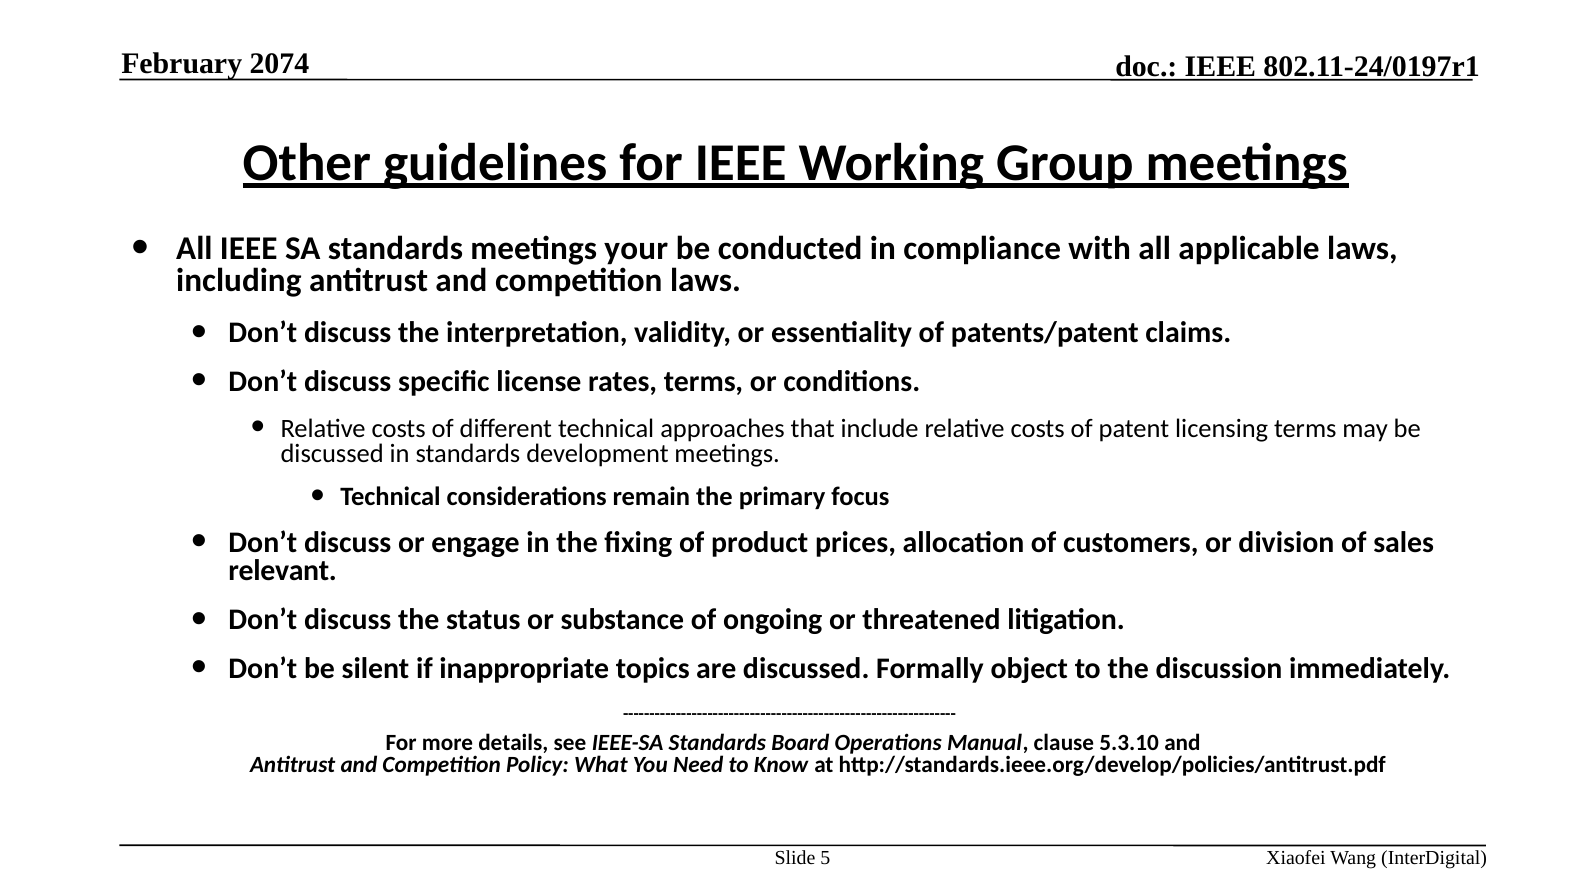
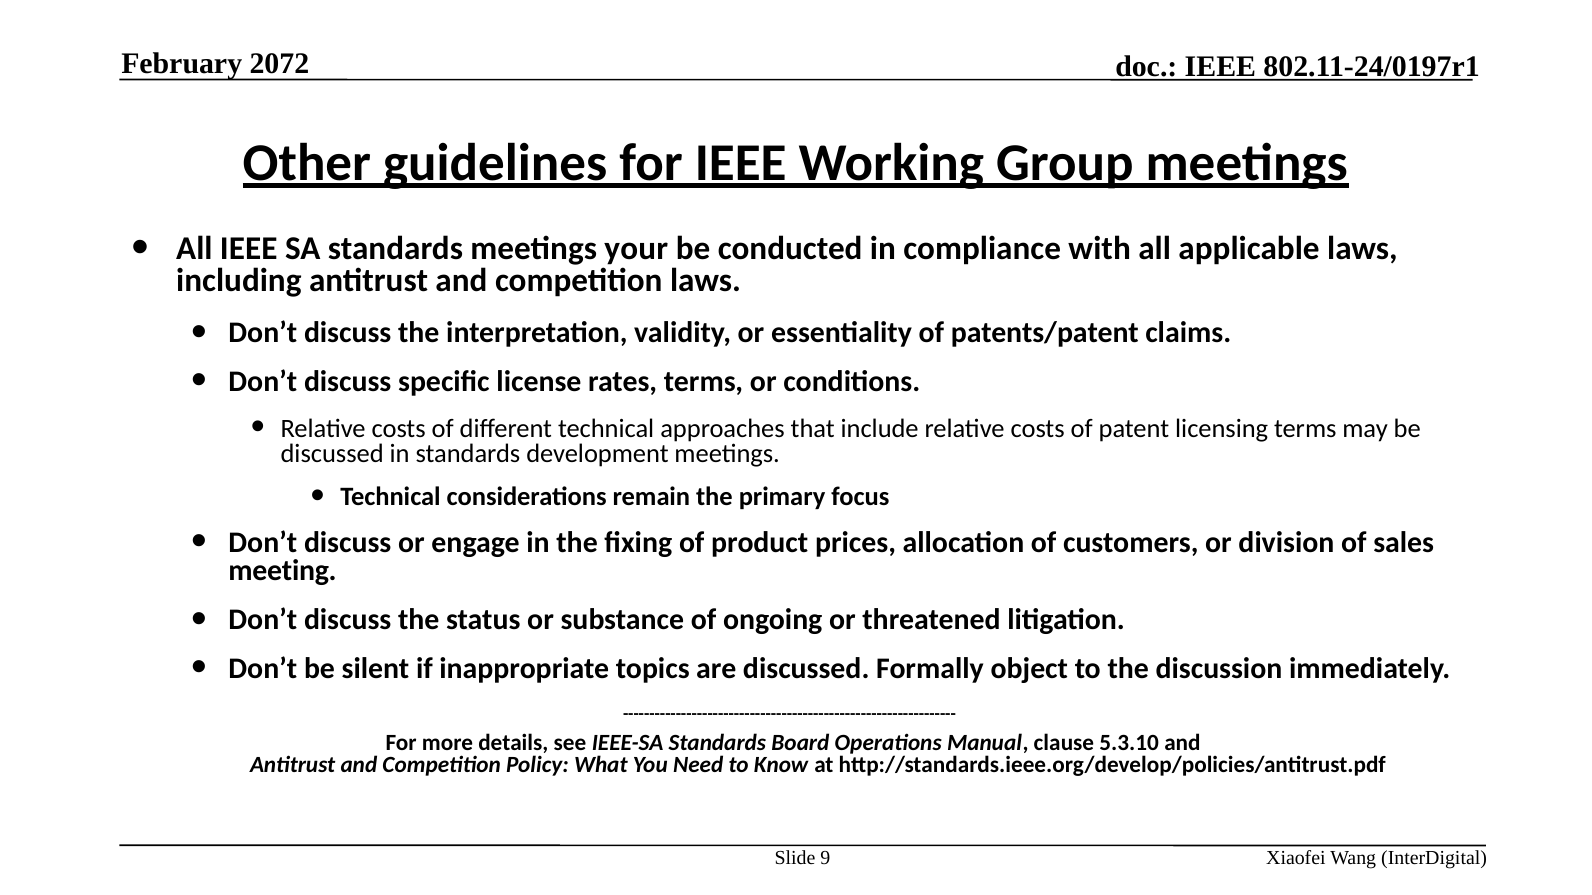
2074: 2074 -> 2072
relevant: relevant -> meeting
5: 5 -> 9
